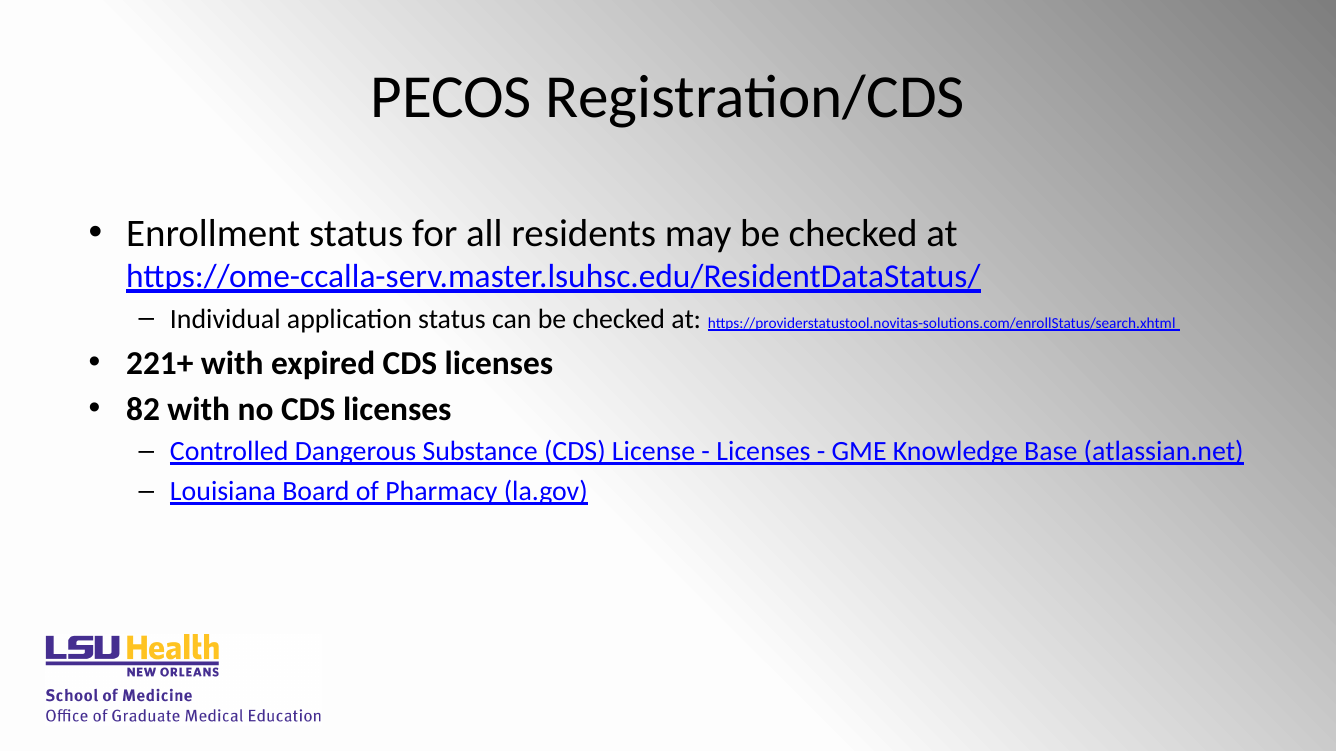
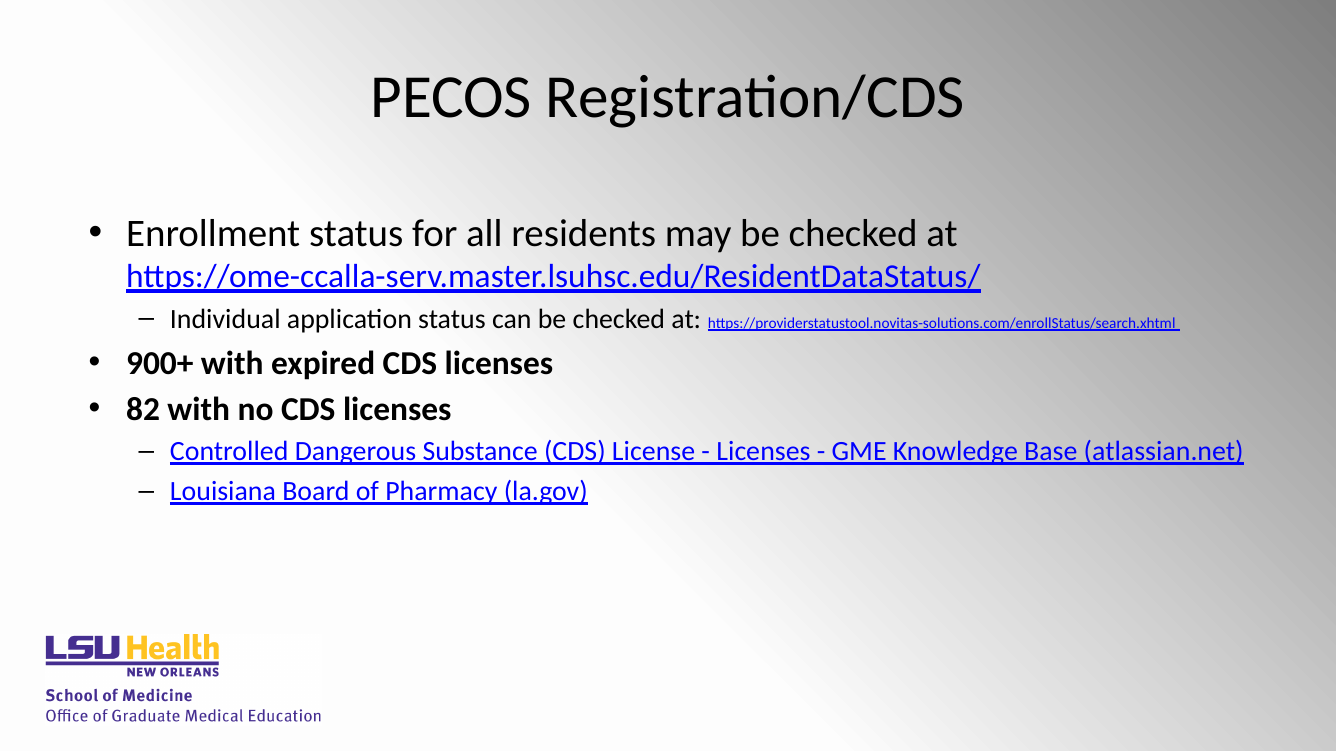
221+: 221+ -> 900+
